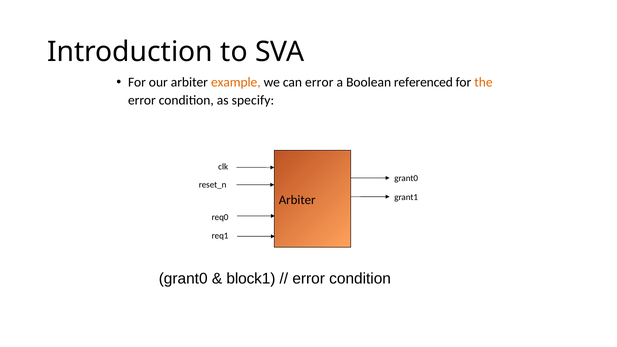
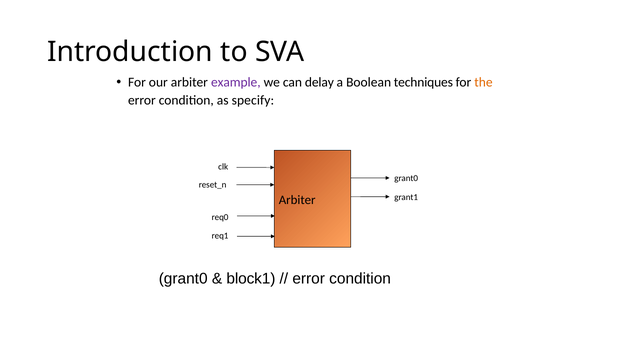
example colour: orange -> purple
can error: error -> delay
referenced: referenced -> techniques
